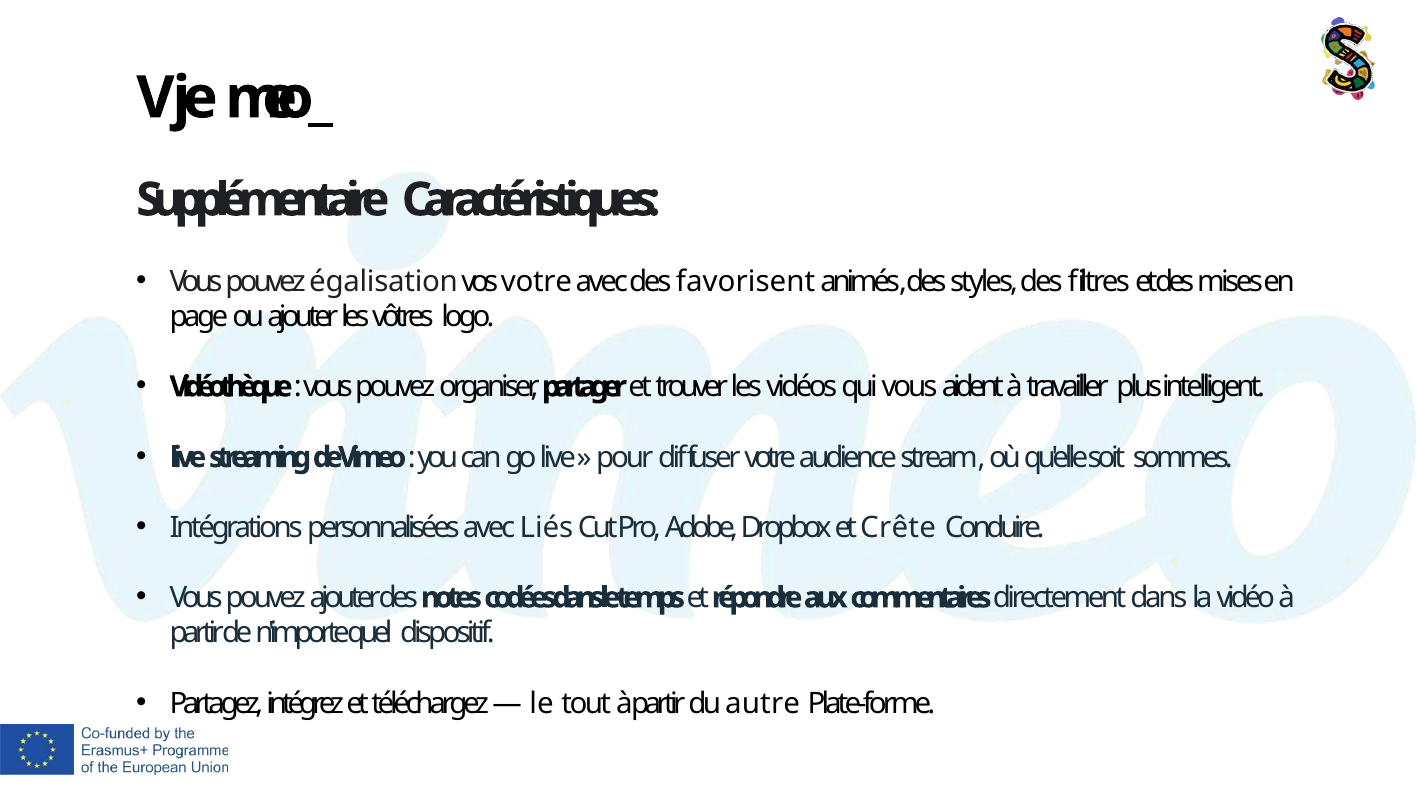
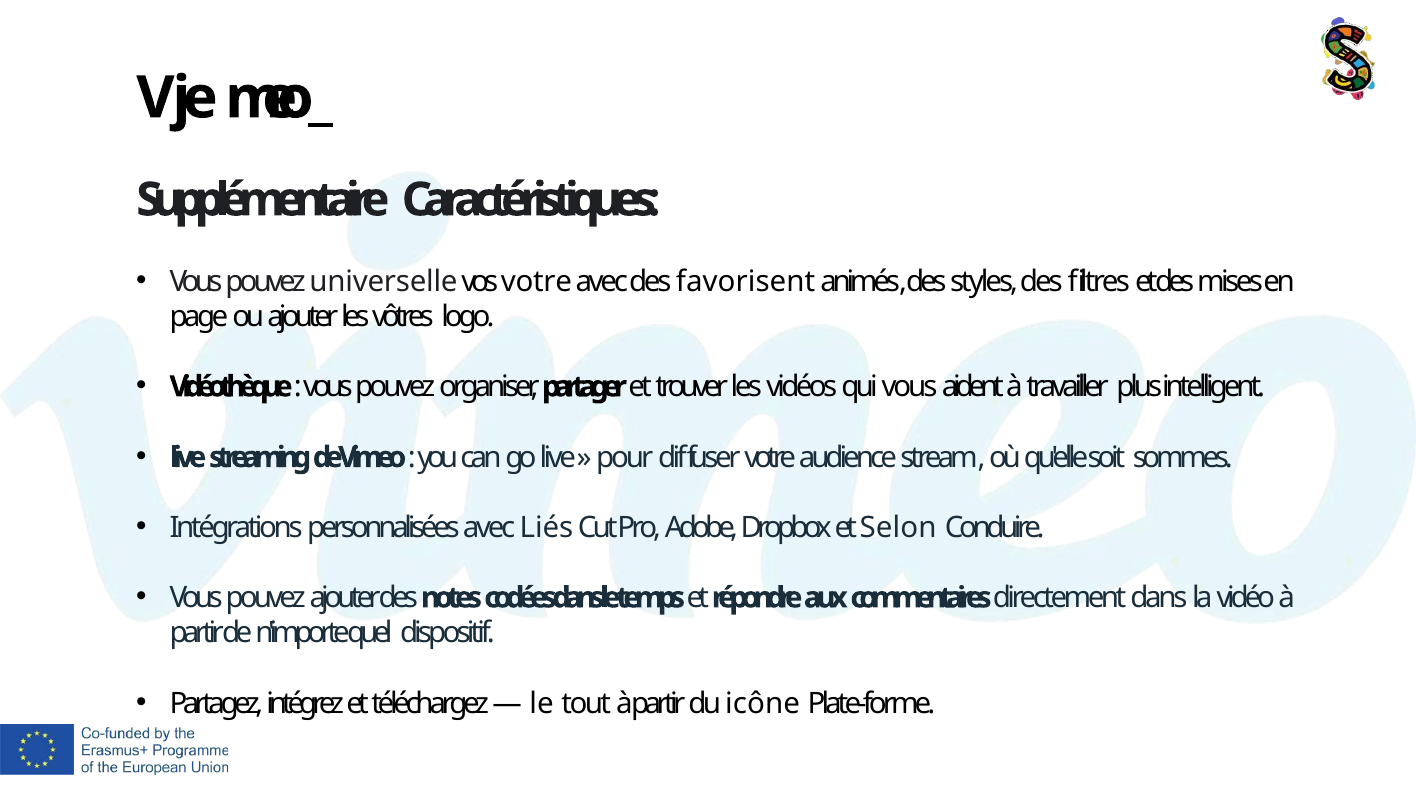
égalisation: égalisation -> universelle
Crête: Crête -> Selon
autre: autre -> icône
